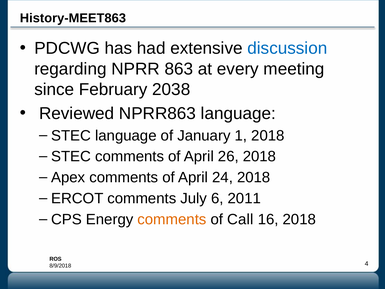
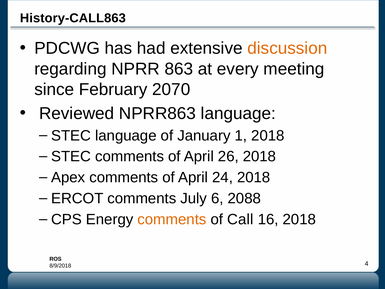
History-MEET863: History-MEET863 -> History-CALL863
discussion colour: blue -> orange
2038: 2038 -> 2070
2011: 2011 -> 2088
